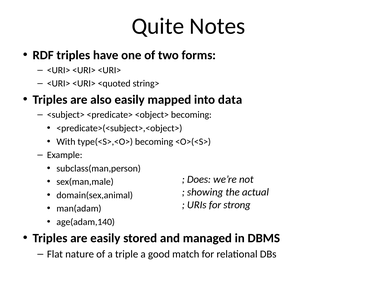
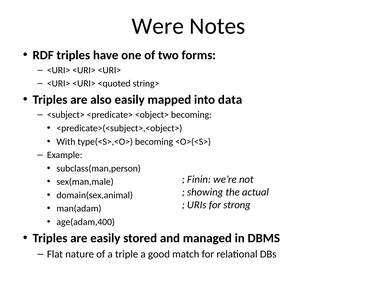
Quite: Quite -> Were
Does: Does -> Finin
age(adam,140: age(adam,140 -> age(adam,400
